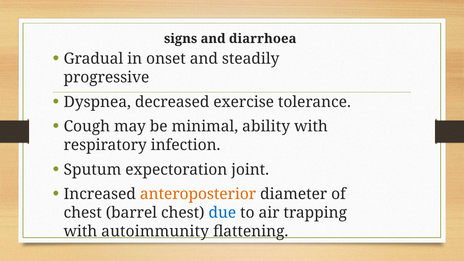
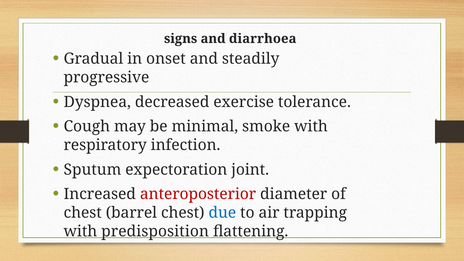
ability: ability -> smoke
anteroposterior colour: orange -> red
autoimmunity: autoimmunity -> predisposition
